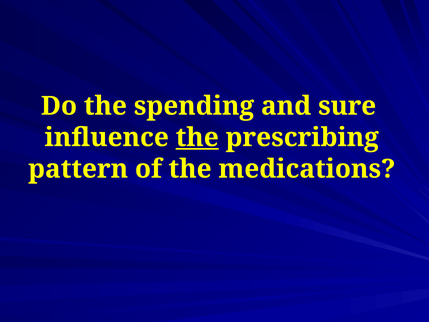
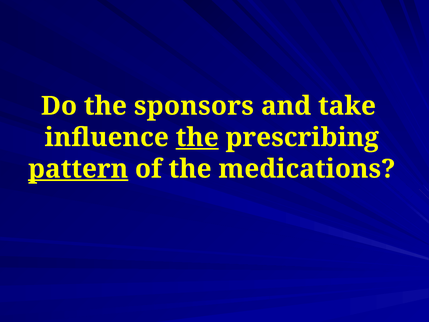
spending: spending -> sponsors
sure: sure -> take
pattern underline: none -> present
